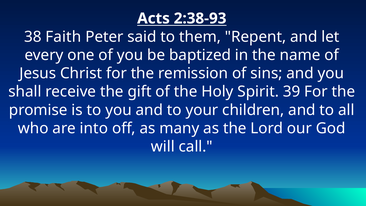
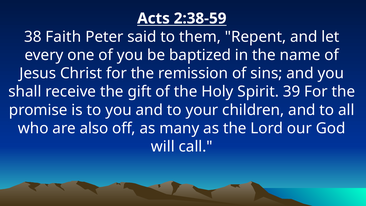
2:38-93: 2:38-93 -> 2:38-59
into: into -> also
